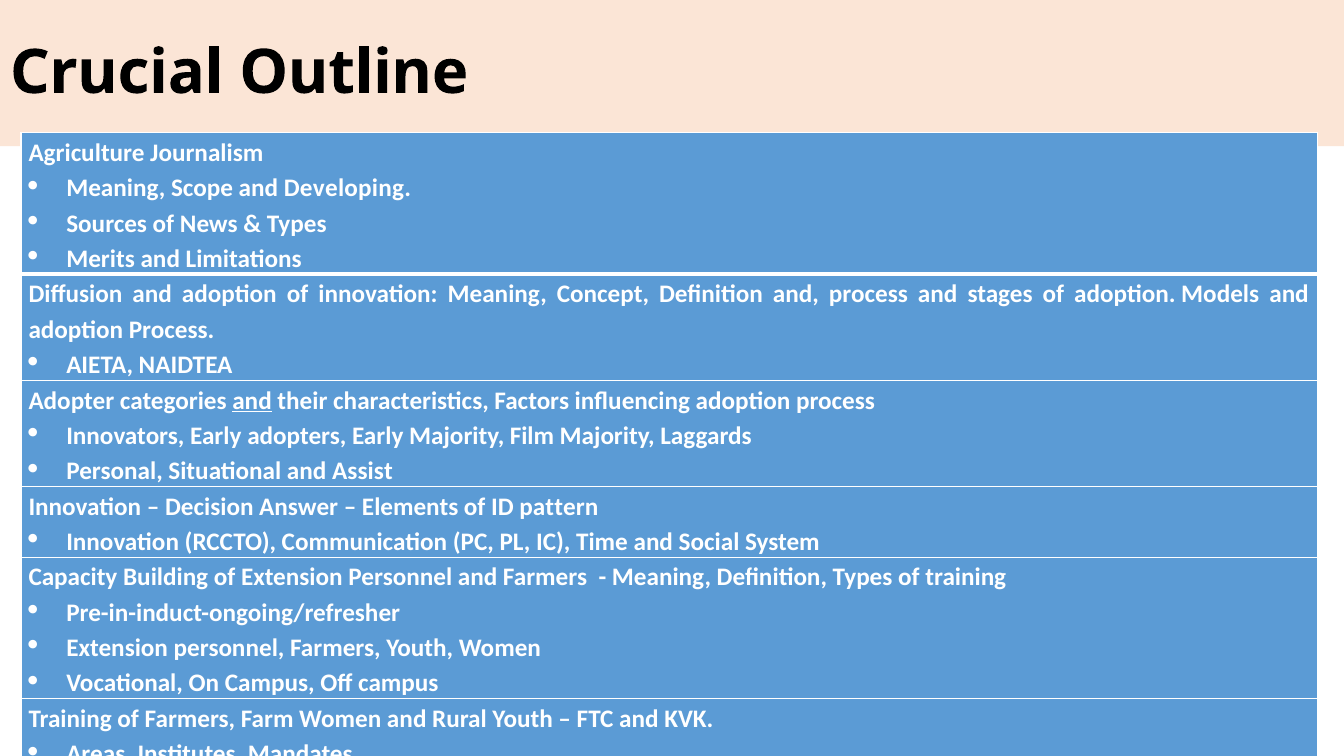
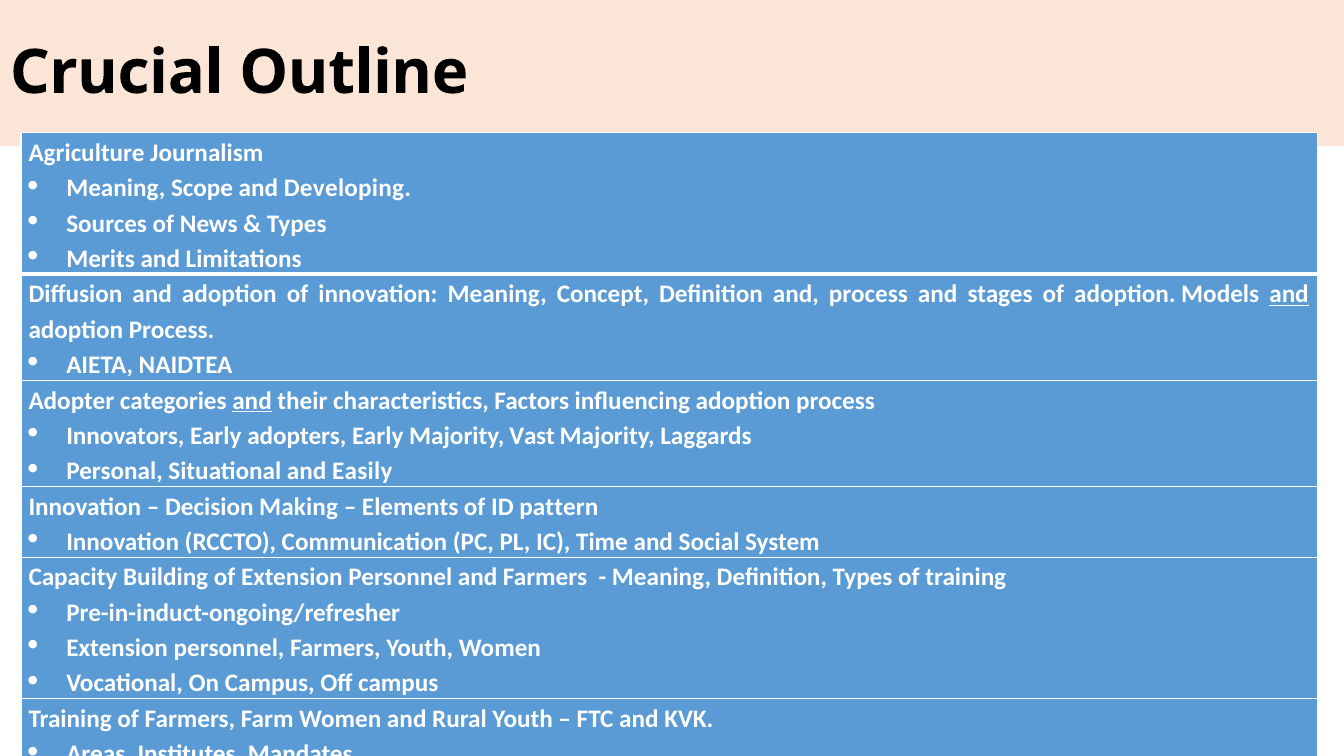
and at (1289, 295) underline: none -> present
Film: Film -> Vast
Assist: Assist -> Easily
Answer: Answer -> Making
